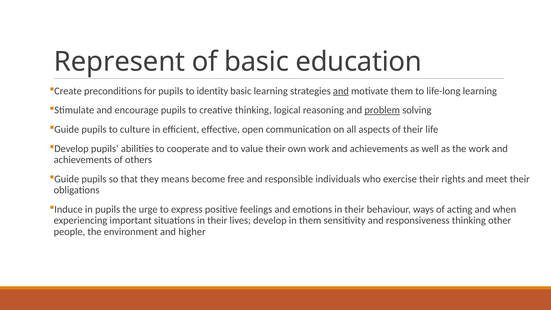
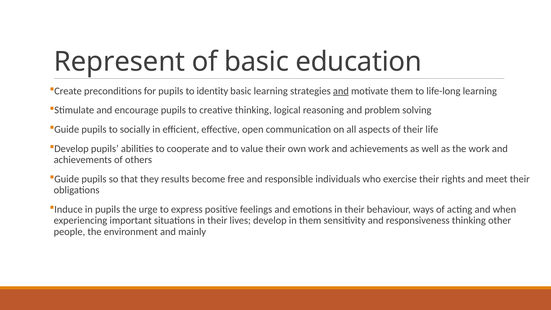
problem underline: present -> none
culture: culture -> socially
means: means -> results
higher: higher -> mainly
